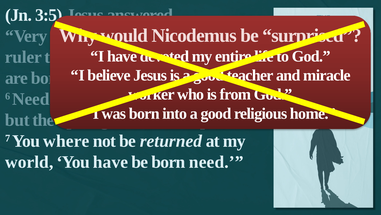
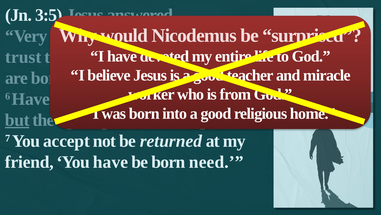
ruler: ruler -> trust
6 Need: Need -> Have
but underline: none -> present
where: where -> accept
world: world -> friend
